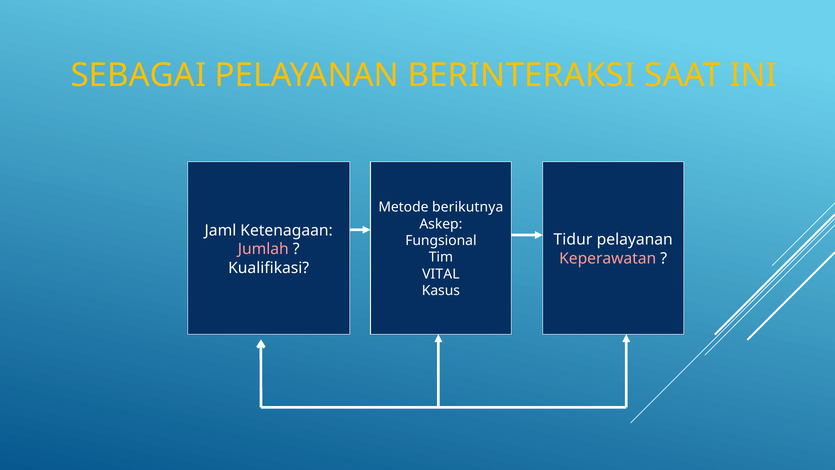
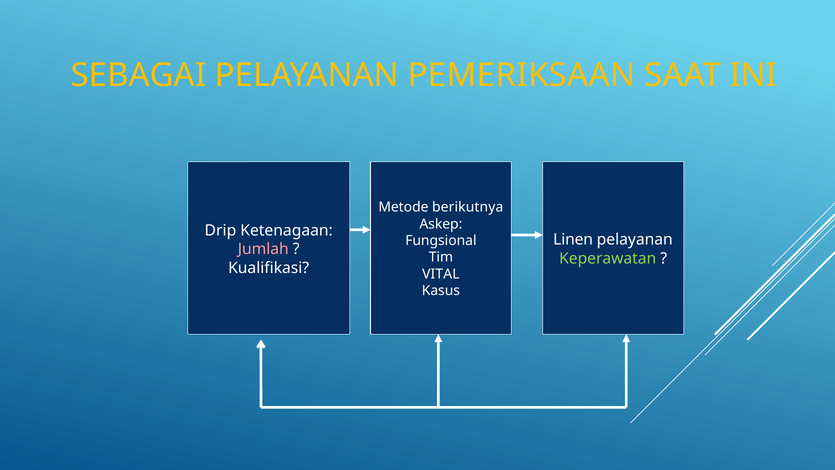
BERINTERAKSI: BERINTERAKSI -> PEMERIKSAAN
Jaml: Jaml -> Drip
Tidur: Tidur -> Linen
Keperawatan colour: pink -> light green
